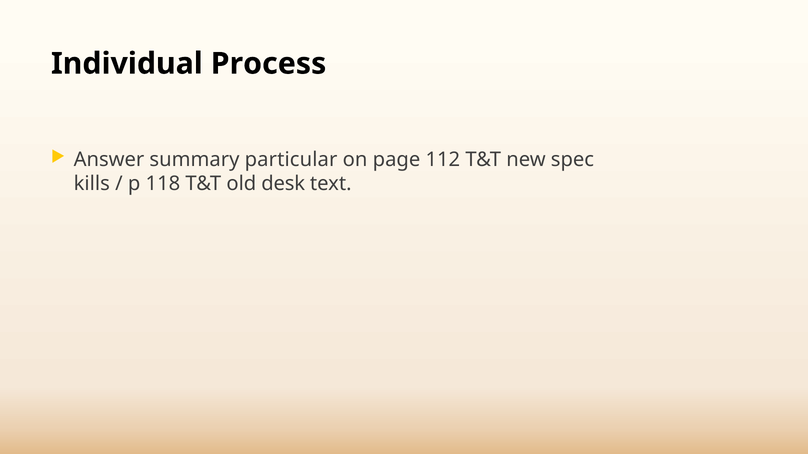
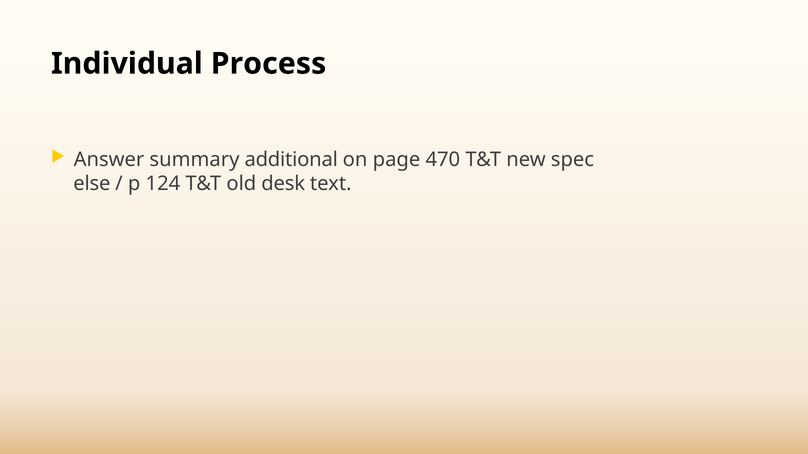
particular: particular -> additional
112: 112 -> 470
kills: kills -> else
118: 118 -> 124
